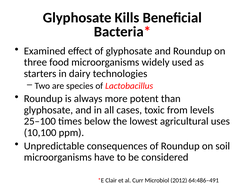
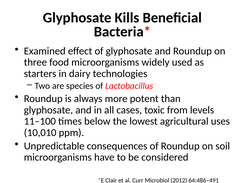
25–100: 25–100 -> 11–100
10,100: 10,100 -> 10,010
